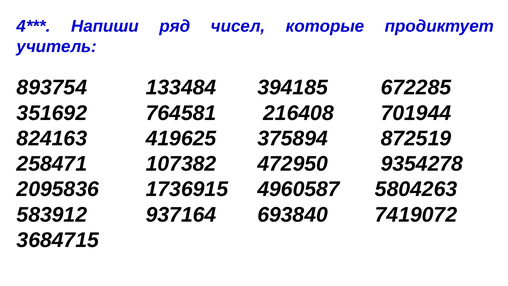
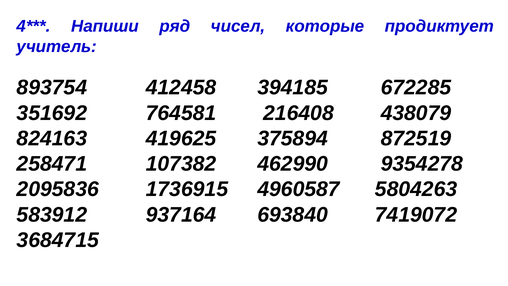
133484: 133484 -> 412458
701944: 701944 -> 438079
472950: 472950 -> 462990
